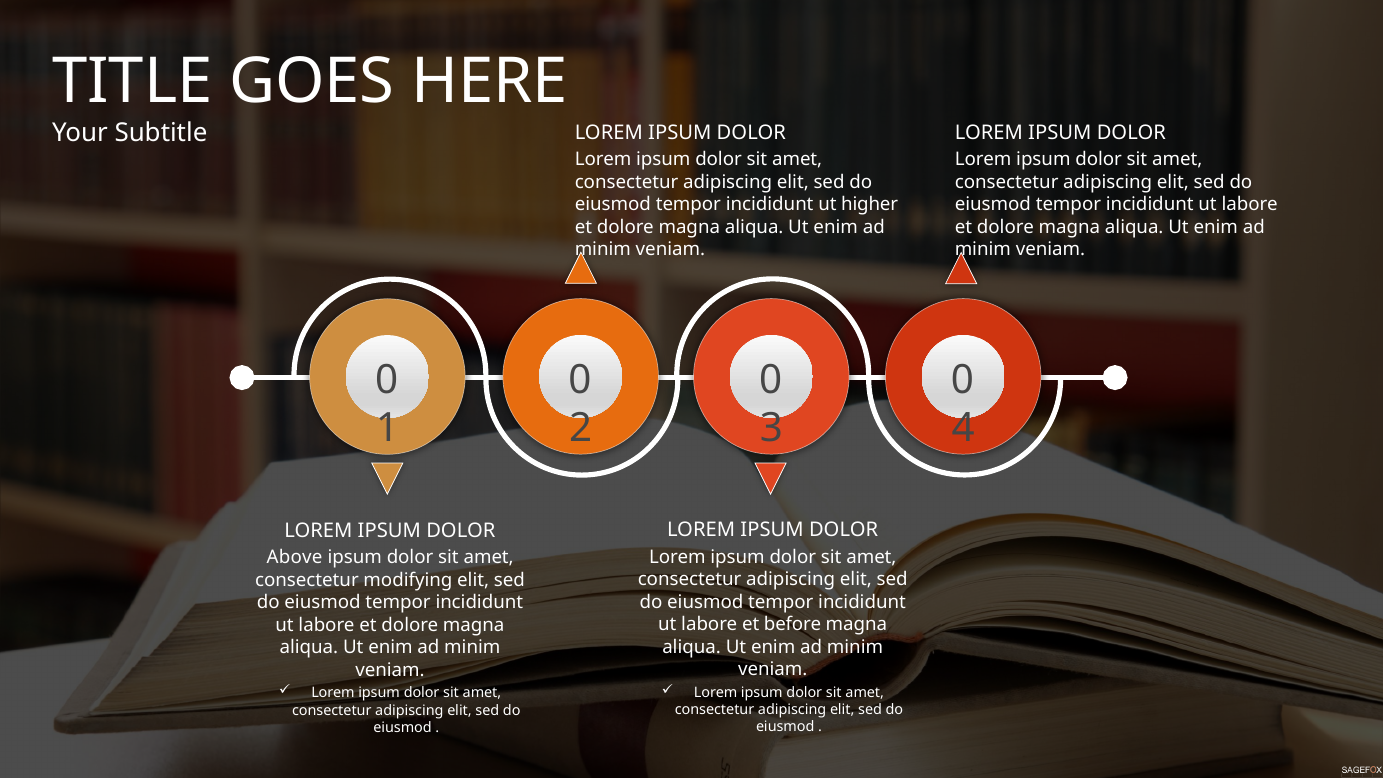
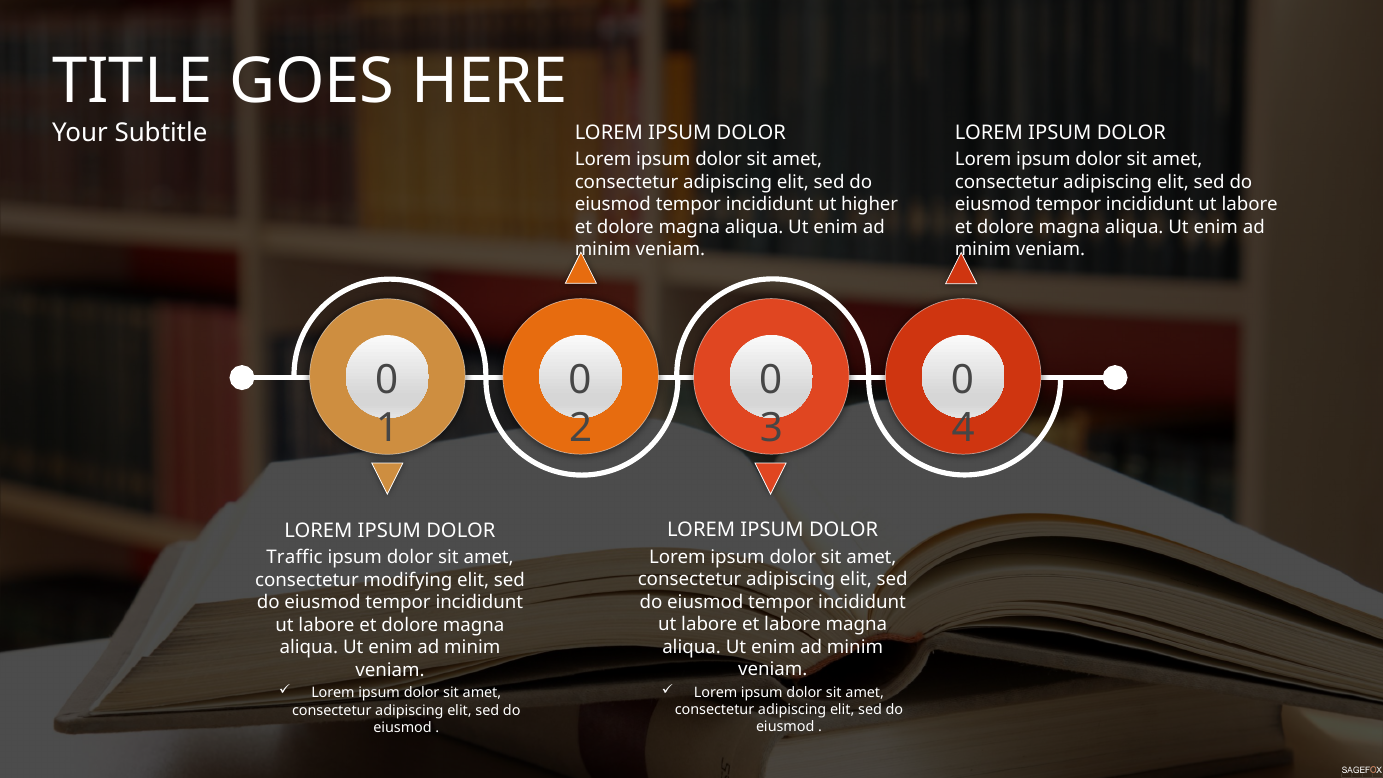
Above: Above -> Traffic
et before: before -> labore
